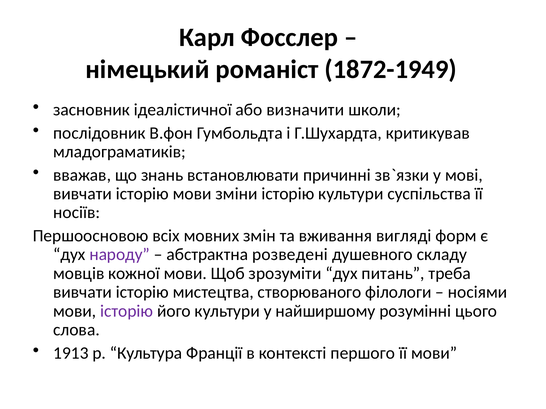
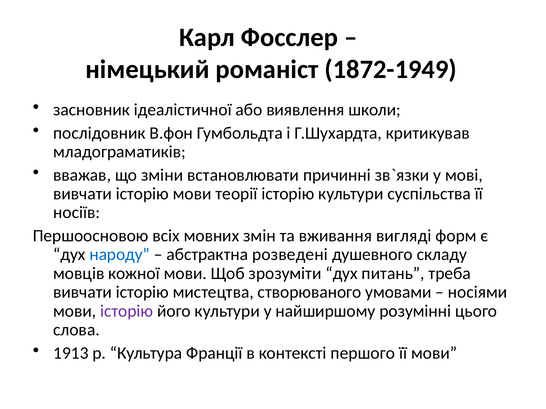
визначити: визначити -> виявлення
знань: знань -> зміни
зміни: зміни -> теорії
народу colour: purple -> blue
філологи: філологи -> умовами
